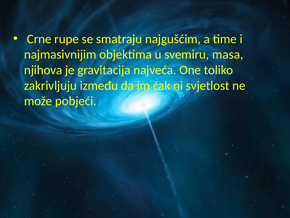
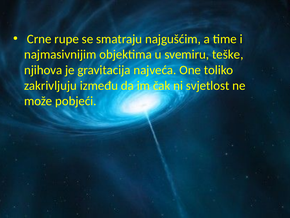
masa: masa -> teške
